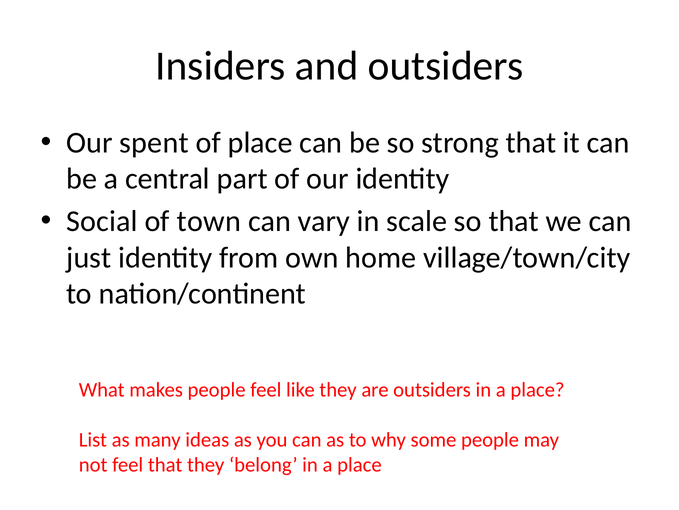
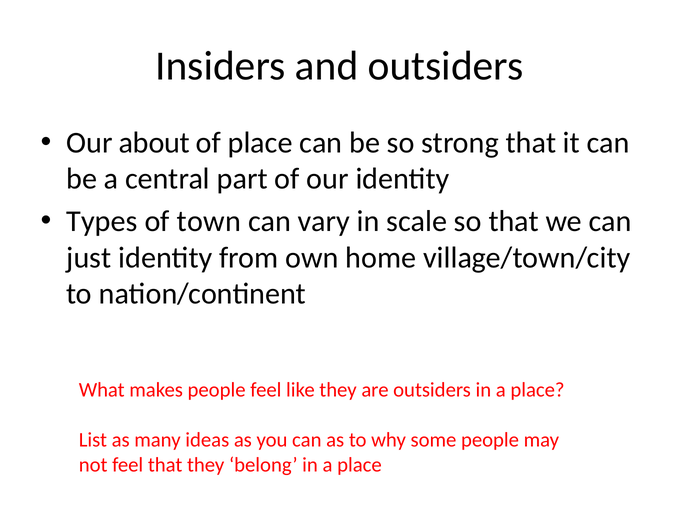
spent: spent -> about
Social: Social -> Types
